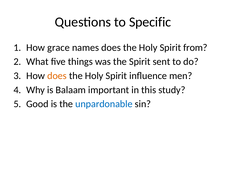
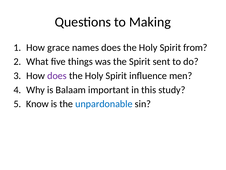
Specific: Specific -> Making
does at (57, 76) colour: orange -> purple
Good: Good -> Know
